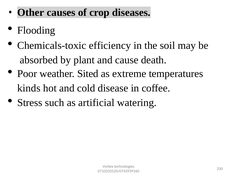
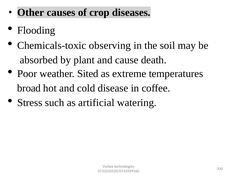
efficiency: efficiency -> observing
kinds: kinds -> broad
